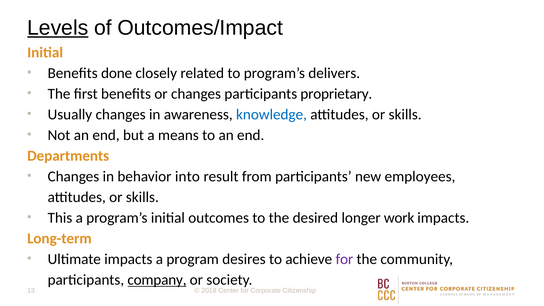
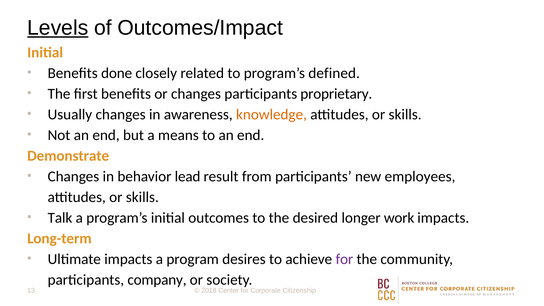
delivers: delivers -> defined
knowledge colour: blue -> orange
Departments: Departments -> Demonstrate
into: into -> lead
This: This -> Talk
company underline: present -> none
